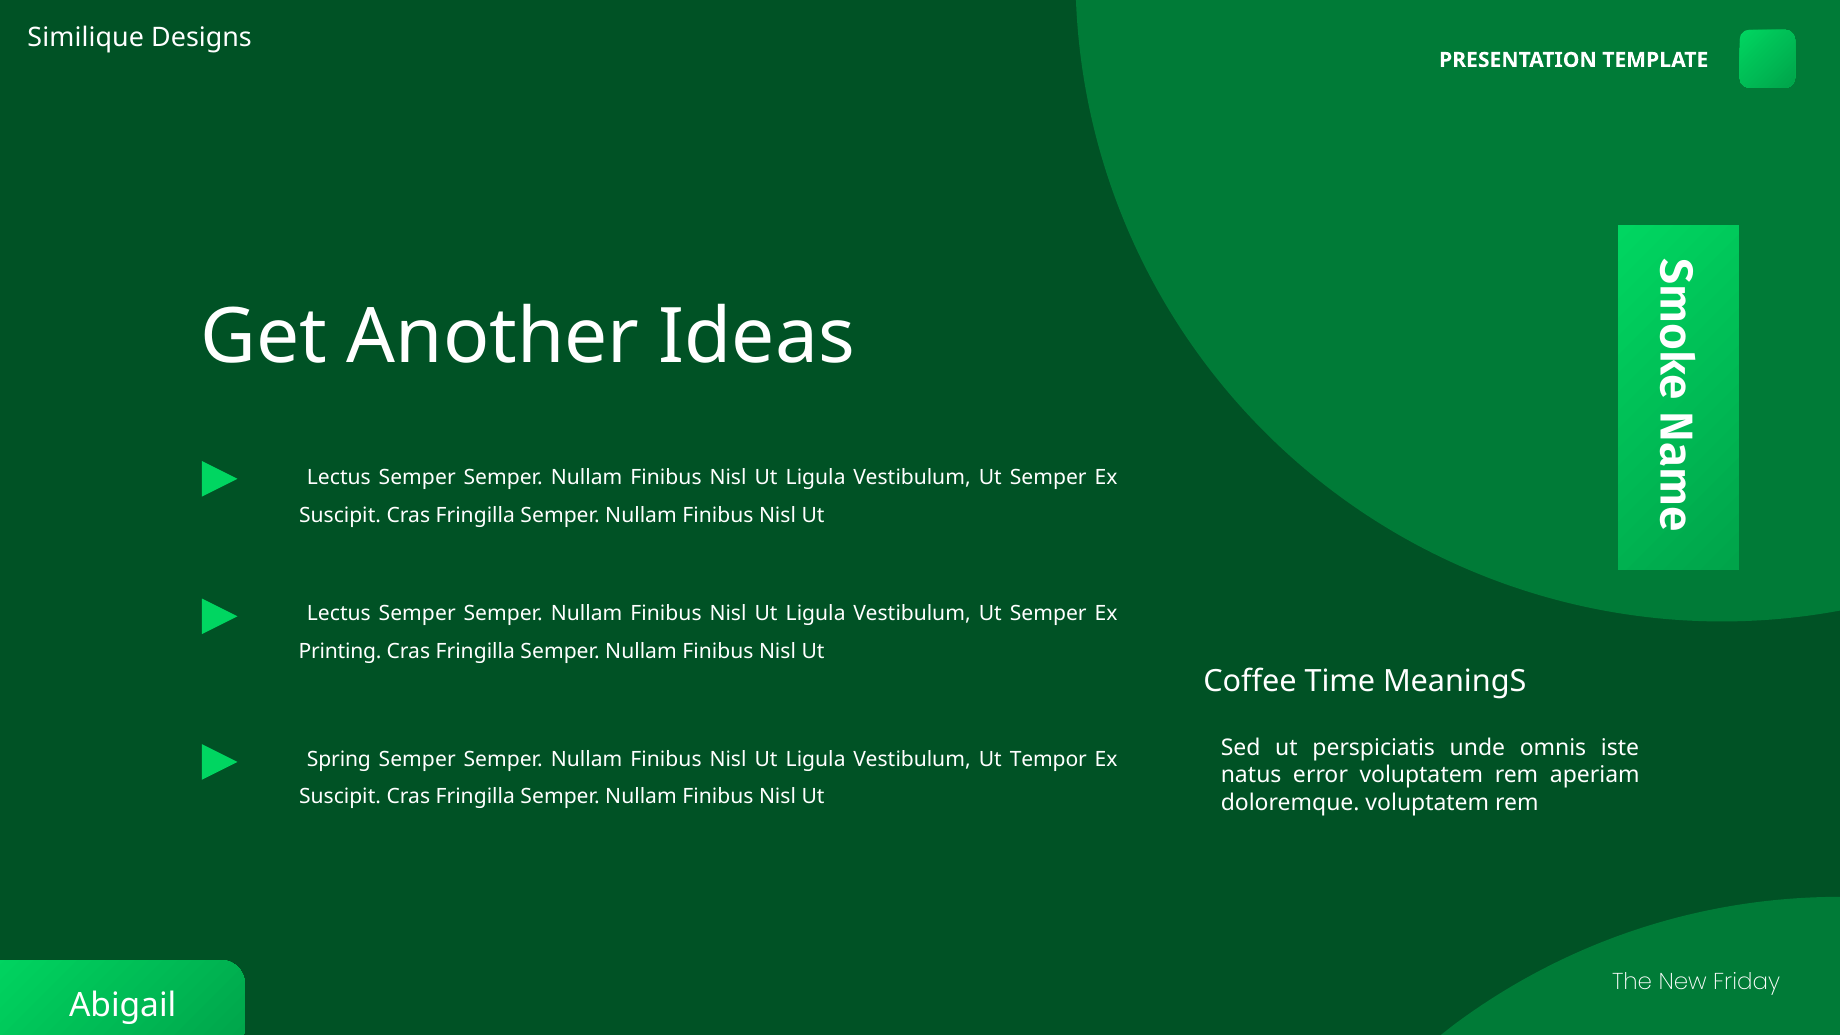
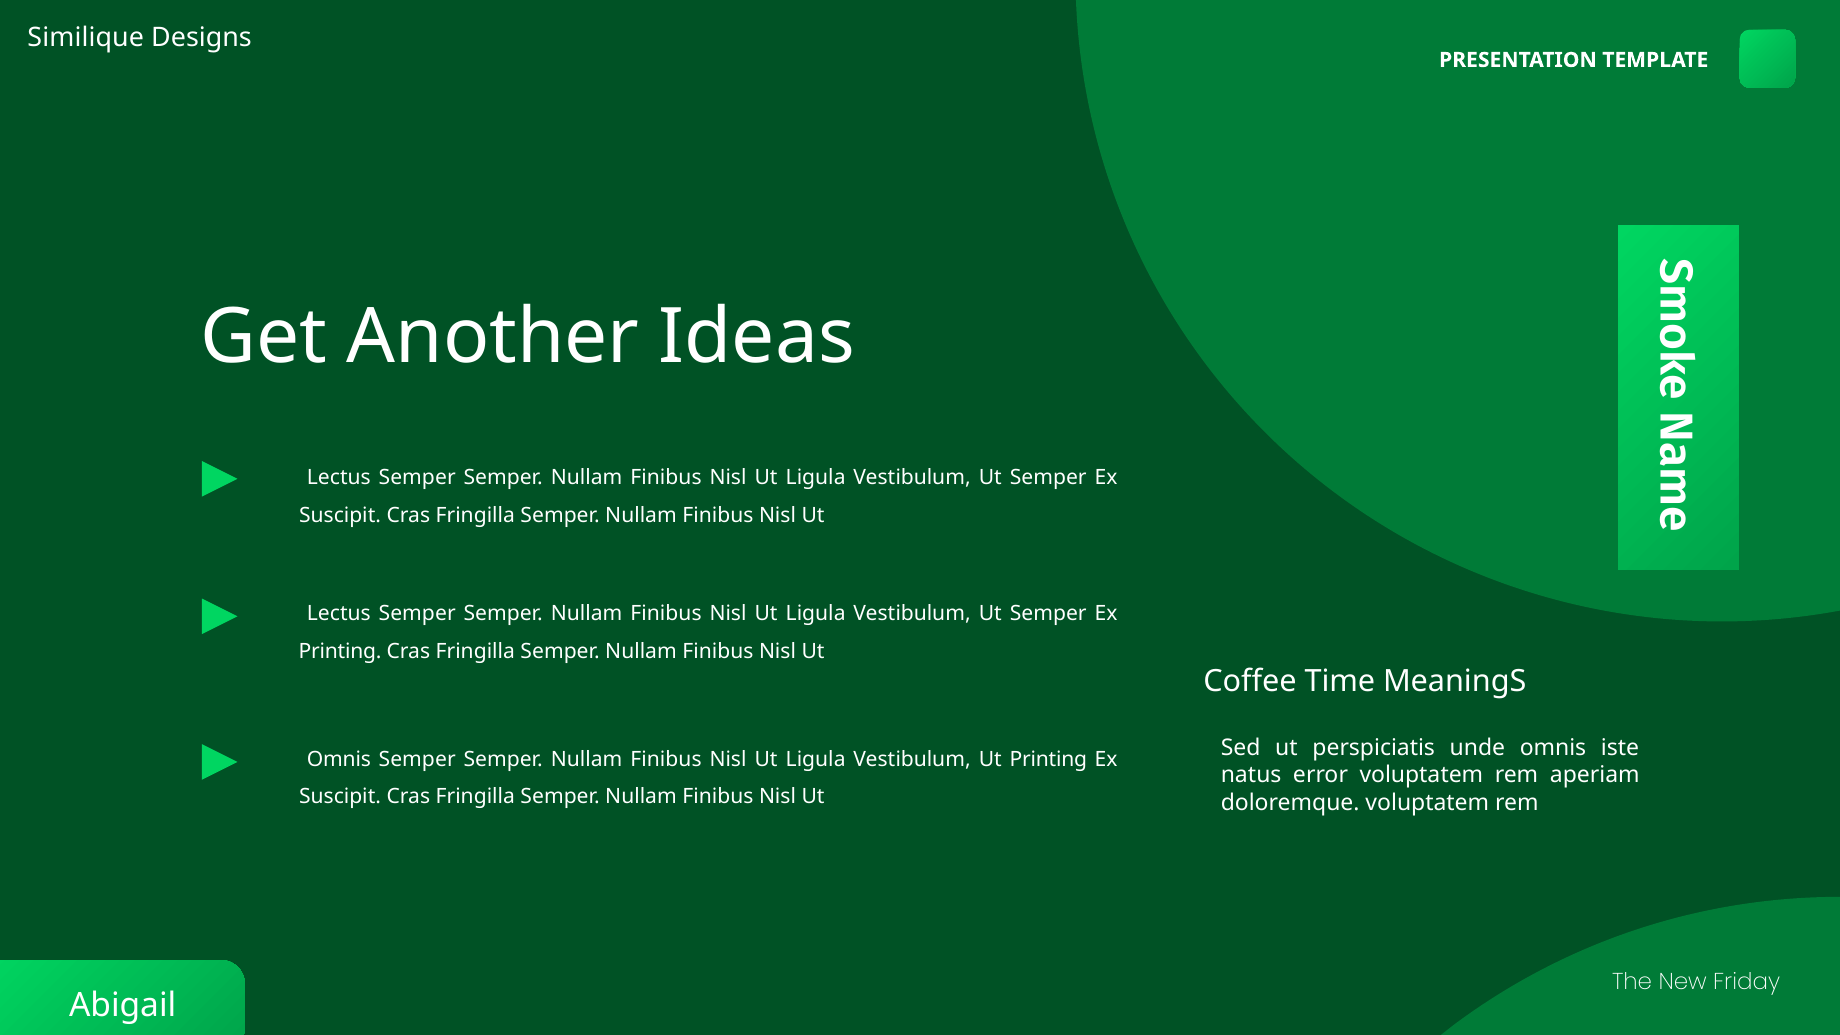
Spring at (339, 759): Spring -> Omnis
Ut Tempor: Tempor -> Printing
